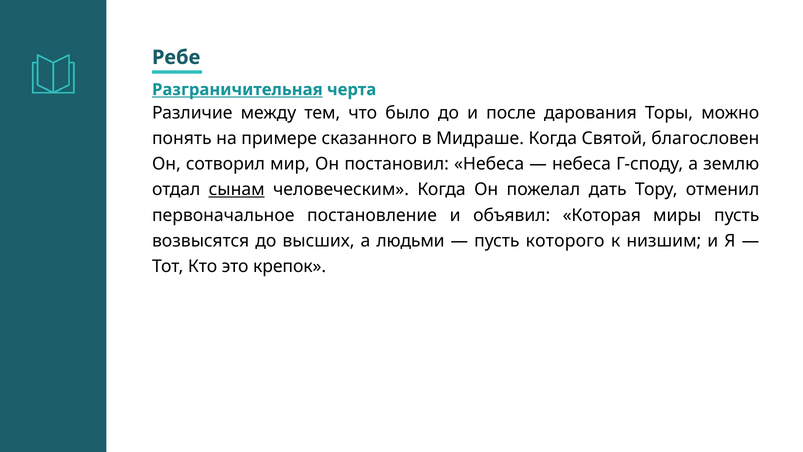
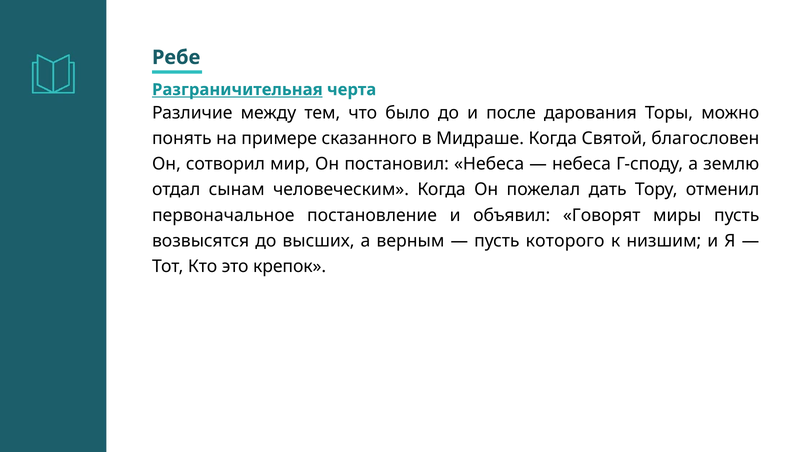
сынам underline: present -> none
Которая: Которая -> Говорят
людьми: людьми -> верным
